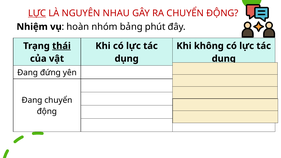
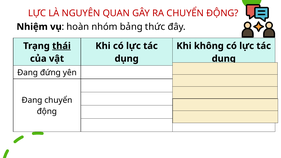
LỰC at (37, 13) underline: present -> none
NHAU: NHAU -> QUAN
phút: phút -> thức
